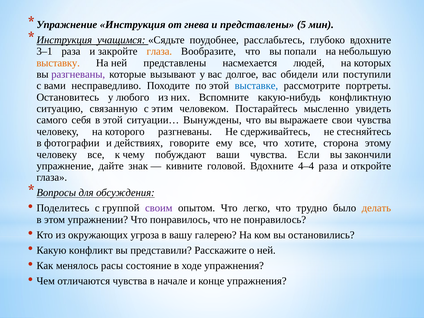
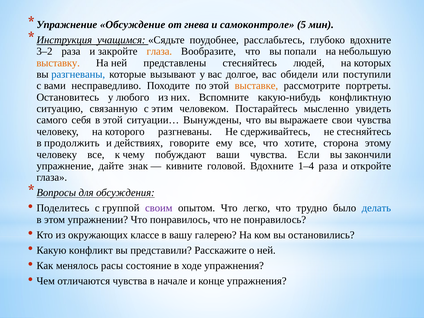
Упражнение Инструкция: Инструкция -> Обсуждение
и представлены: представлены -> самоконтроле
3–1: 3–1 -> 3–2
представлены насмехается: насмехается -> стесняйтесь
разгневаны at (78, 74) colour: purple -> blue
выставке colour: blue -> orange
фотографии: фотографии -> продолжить
4–4: 4–4 -> 1–4
делать colour: orange -> blue
угроза: угроза -> классе
